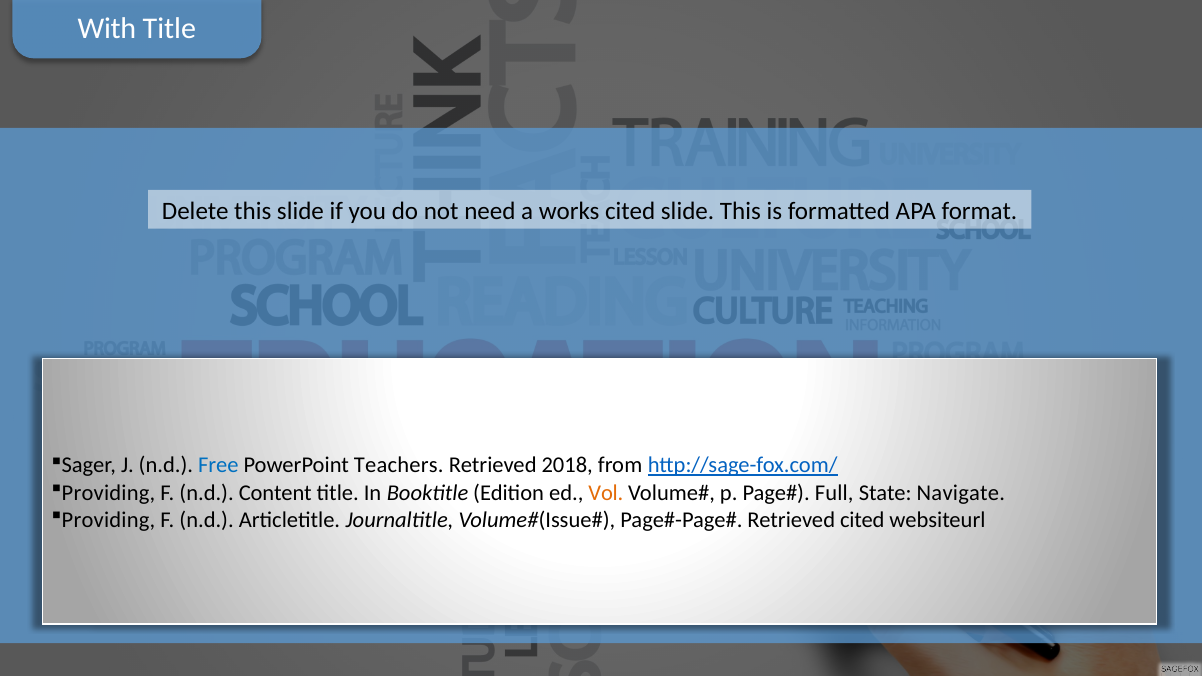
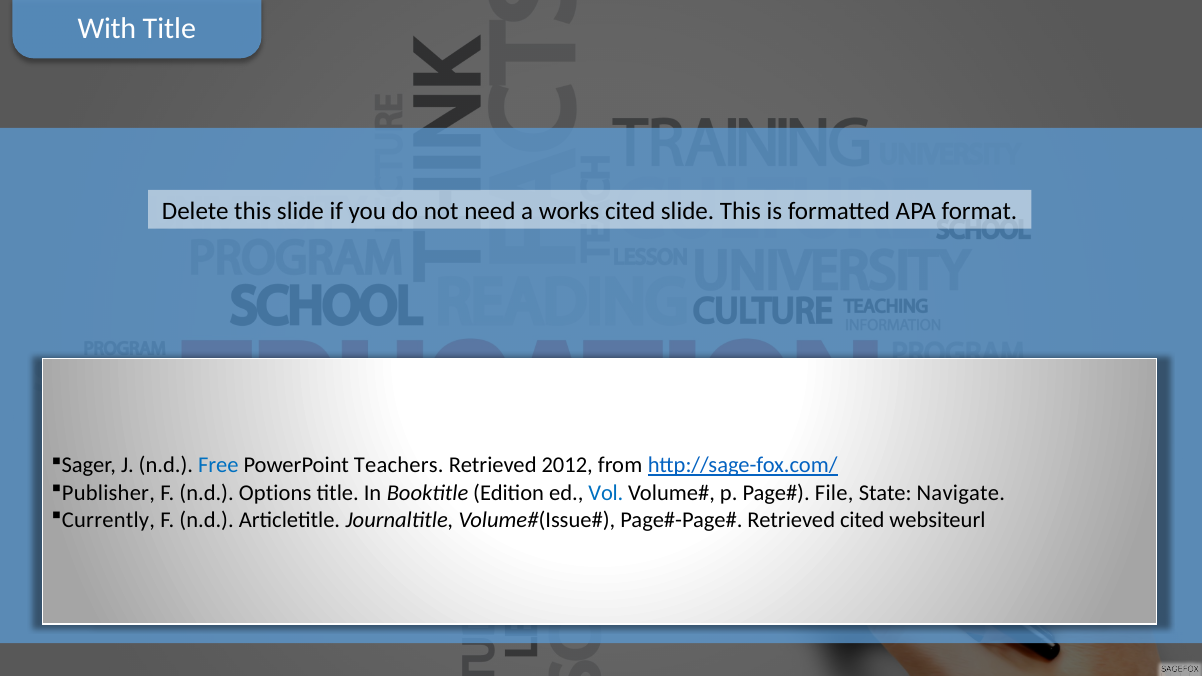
2018: 2018 -> 2012
Providing at (108, 493): Providing -> Publisher
Content: Content -> Options
Vol colour: orange -> blue
Full: Full -> File
Providing at (108, 520): Providing -> Currently
